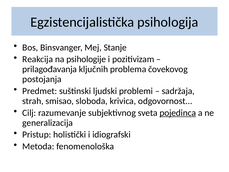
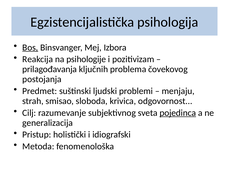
Bos underline: none -> present
Stanje: Stanje -> Izbora
sadržaja: sadržaja -> menjaju
